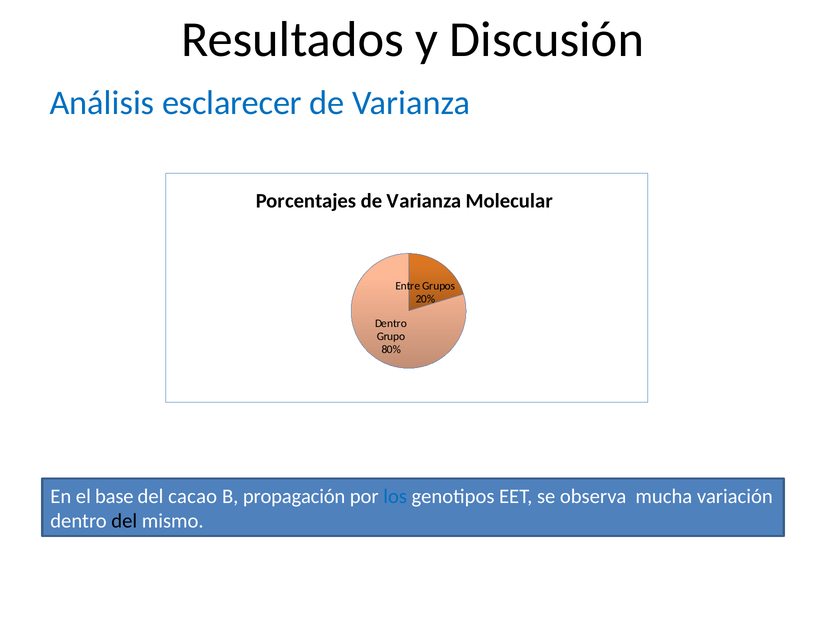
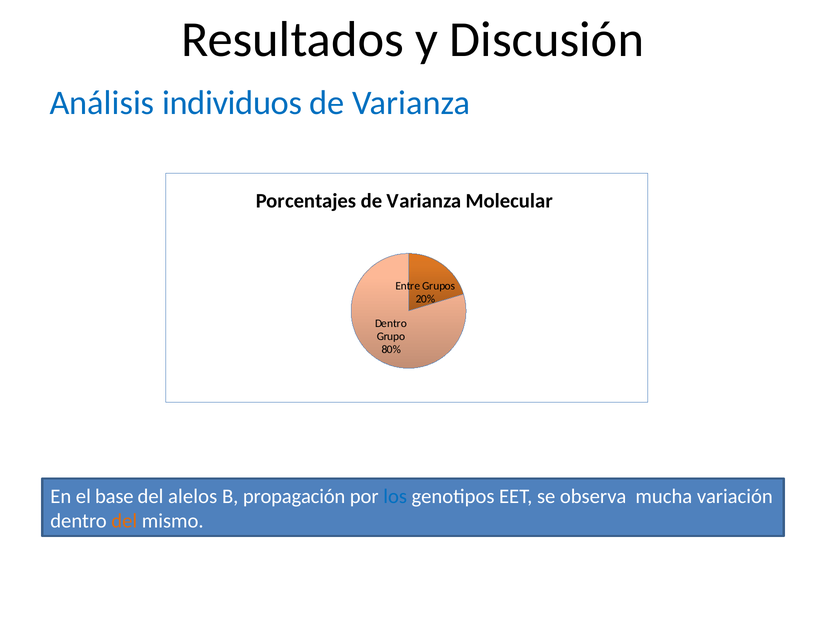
esclarecer: esclarecer -> individuos
cacao: cacao -> alelos
del at (124, 522) colour: black -> orange
